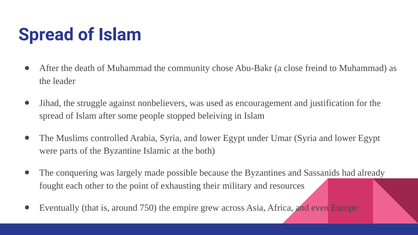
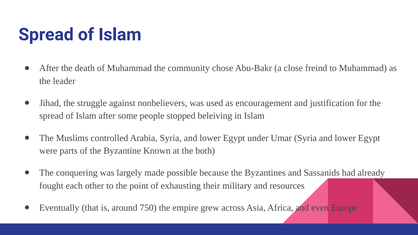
Islamic: Islamic -> Known
